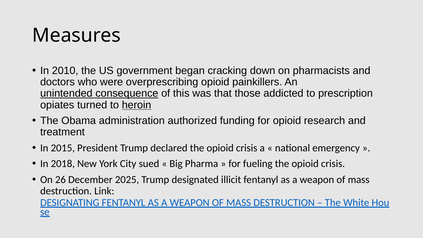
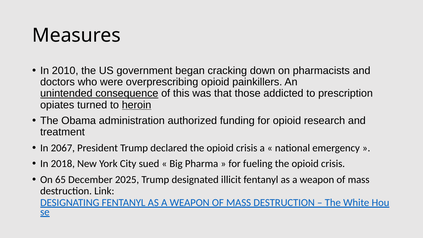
2015: 2015 -> 2067
26: 26 -> 65
